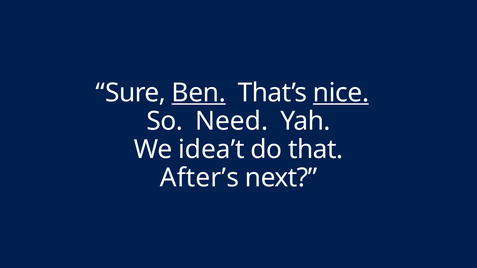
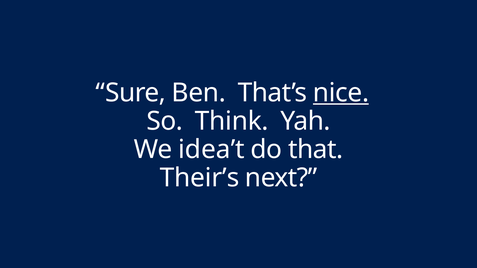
Ben underline: present -> none
Need: Need -> Think
After’s: After’s -> Their’s
